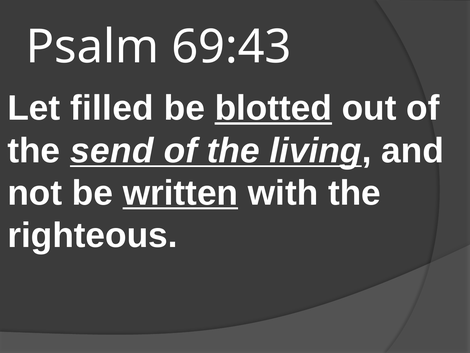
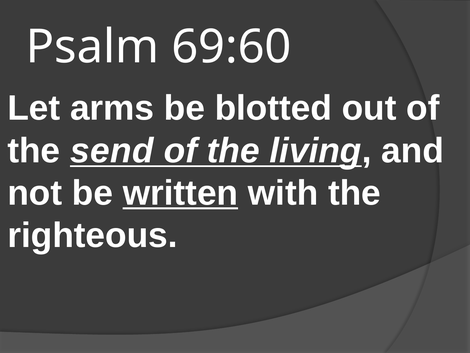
69:43: 69:43 -> 69:60
filled: filled -> arms
blotted underline: present -> none
